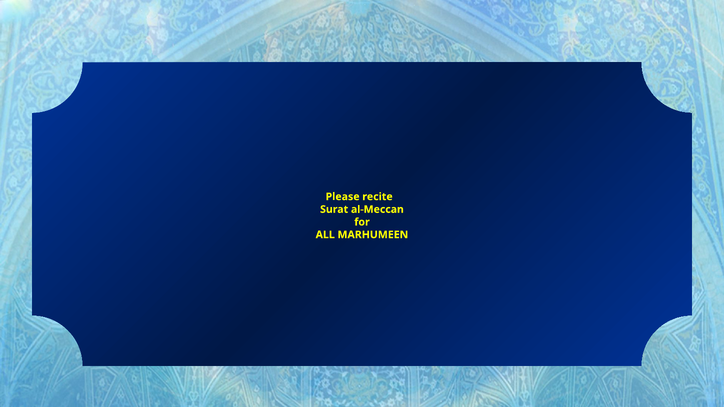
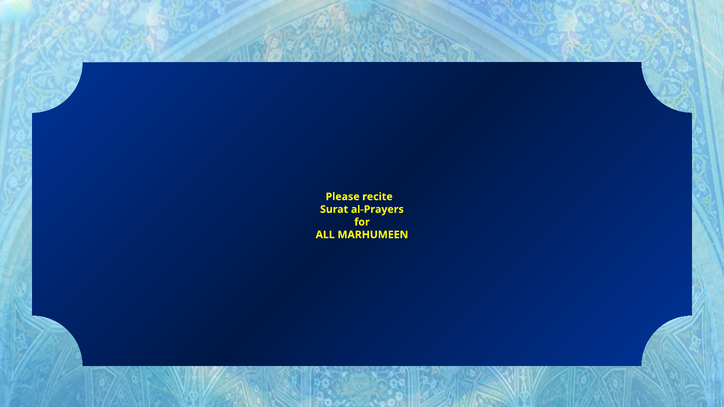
al-Meccan: al-Meccan -> al-Prayers
